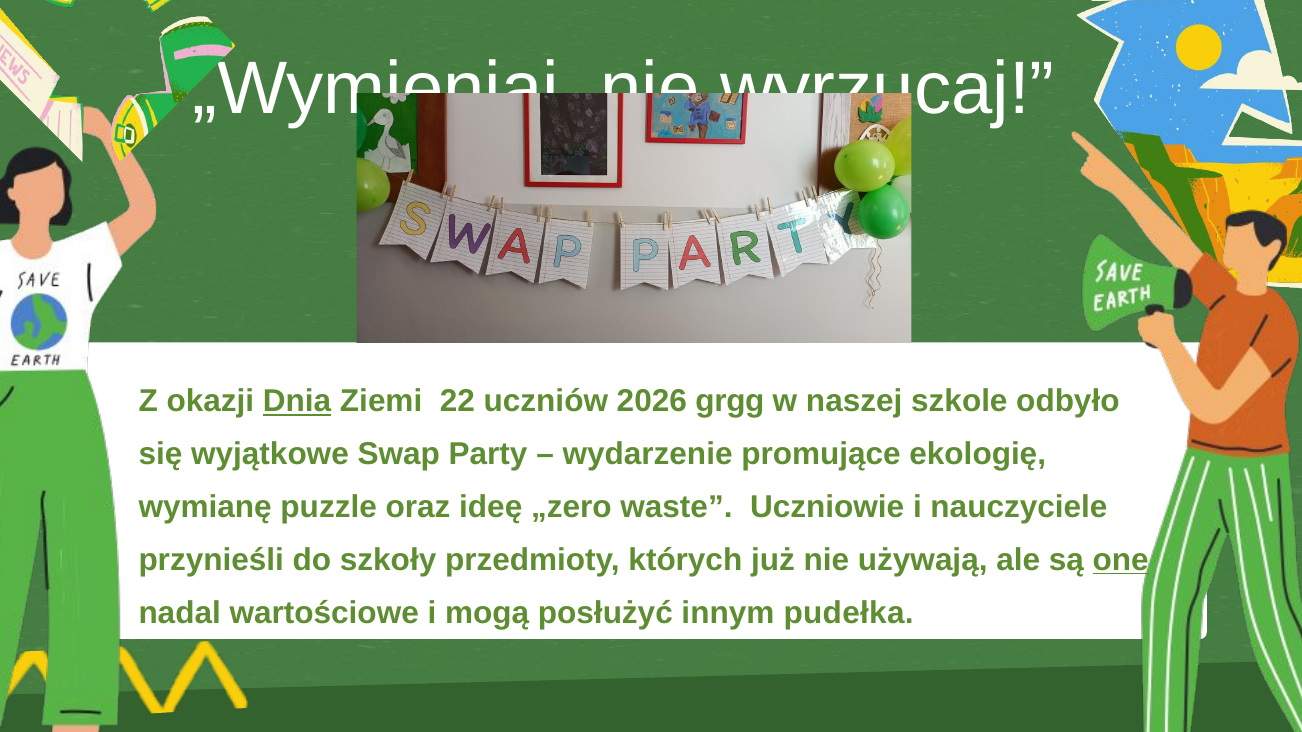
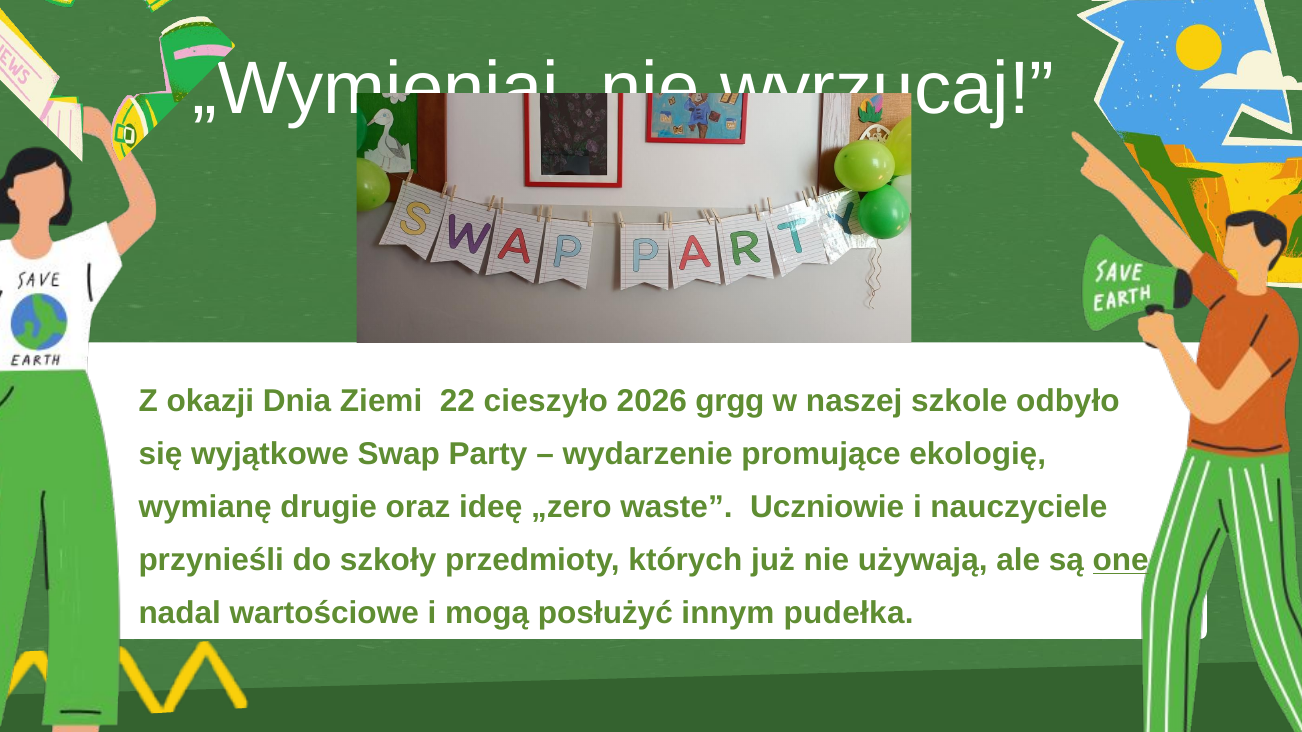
Dnia underline: present -> none
uczniów: uczniów -> cieszyło
puzzle: puzzle -> drugie
